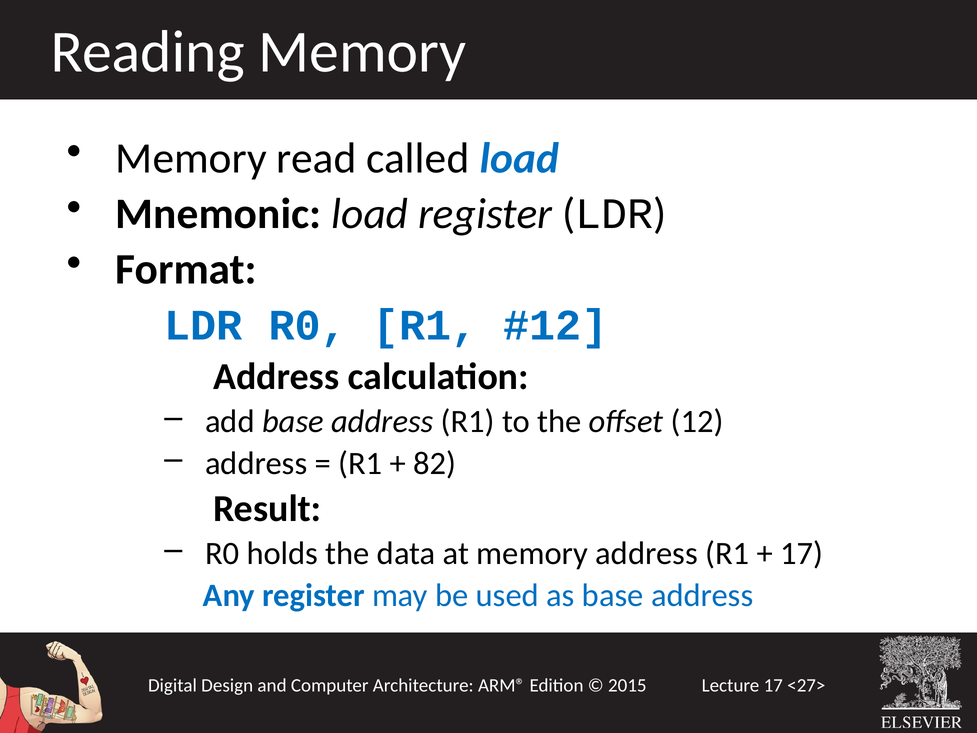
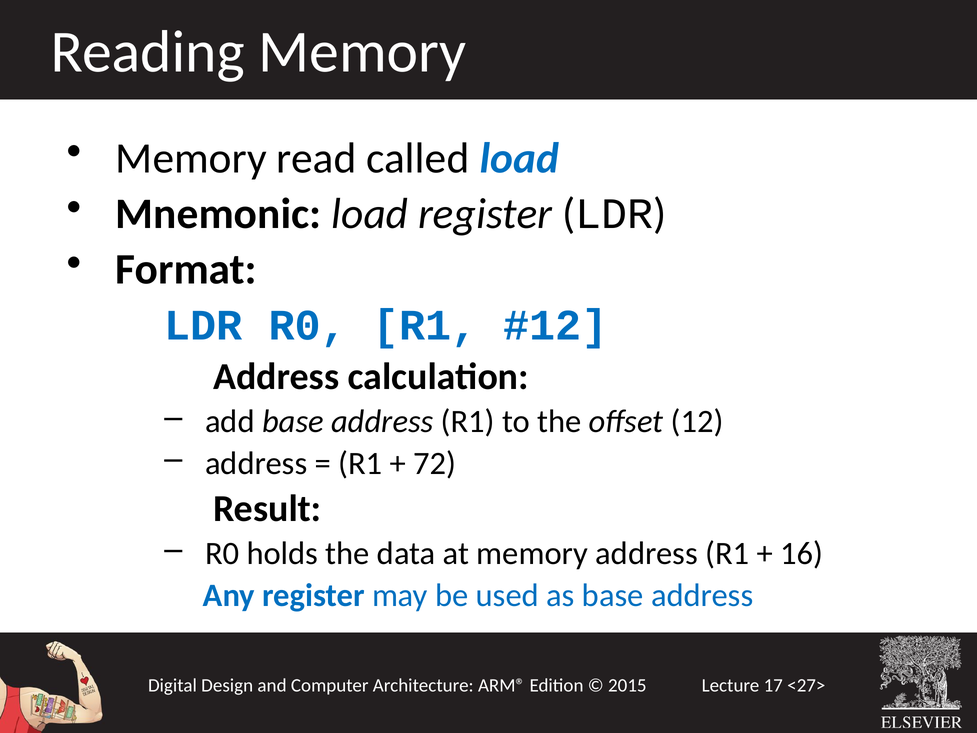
82: 82 -> 72
17 at (802, 553): 17 -> 16
